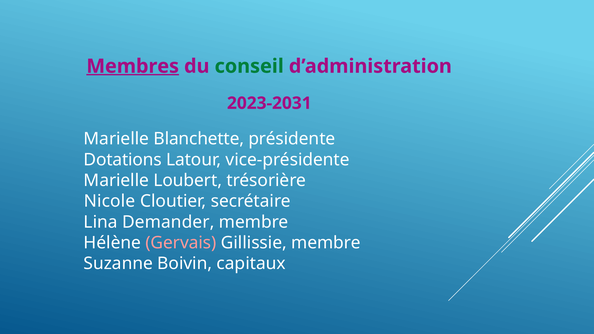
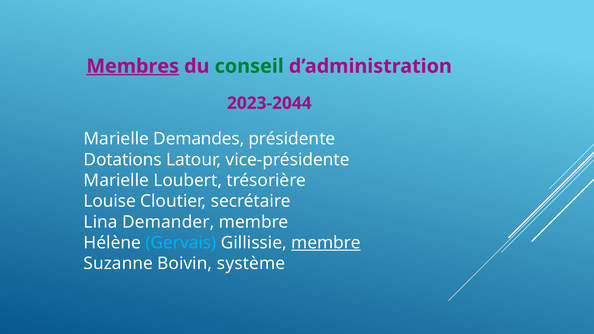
2023-2031: 2023-2031 -> 2023-2044
Blanchette: Blanchette -> Demandes
Nicole: Nicole -> Louise
Gervais colour: pink -> light blue
membre at (326, 243) underline: none -> present
capitaux: capitaux -> système
